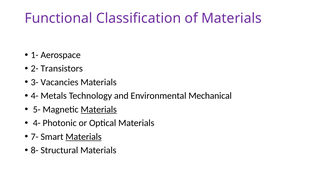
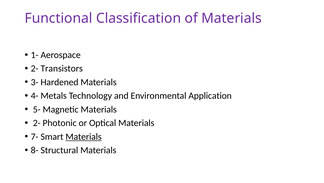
Vacancies: Vacancies -> Hardened
Mechanical: Mechanical -> Application
Materials at (99, 109) underline: present -> none
4- at (37, 123): 4- -> 2-
